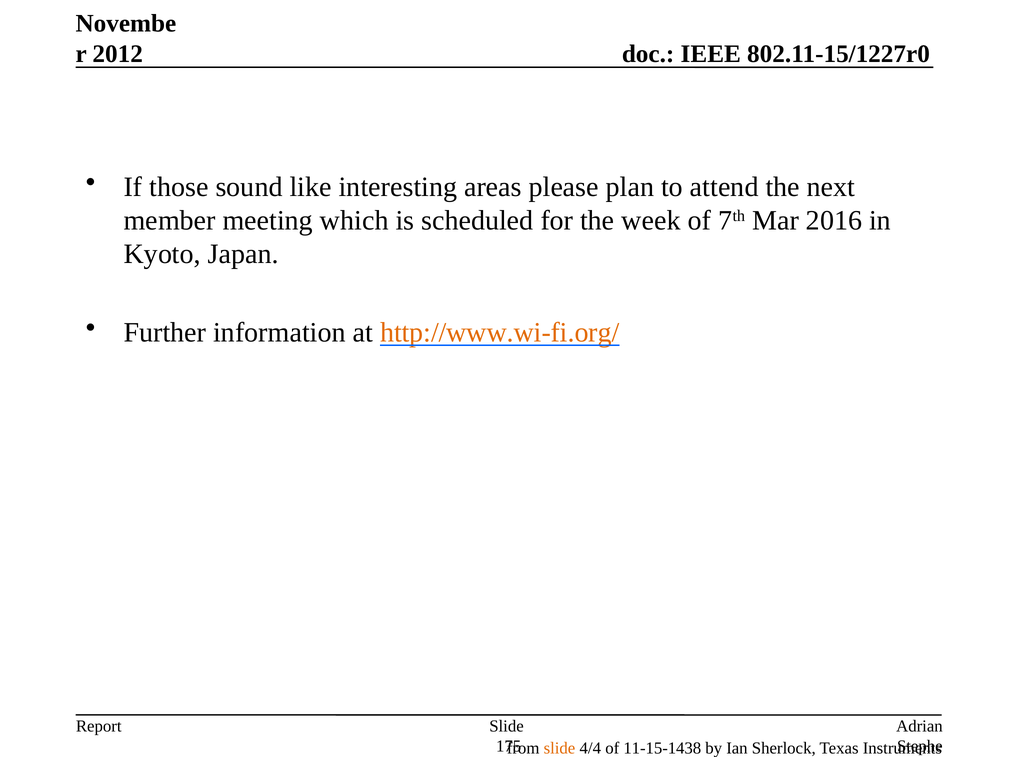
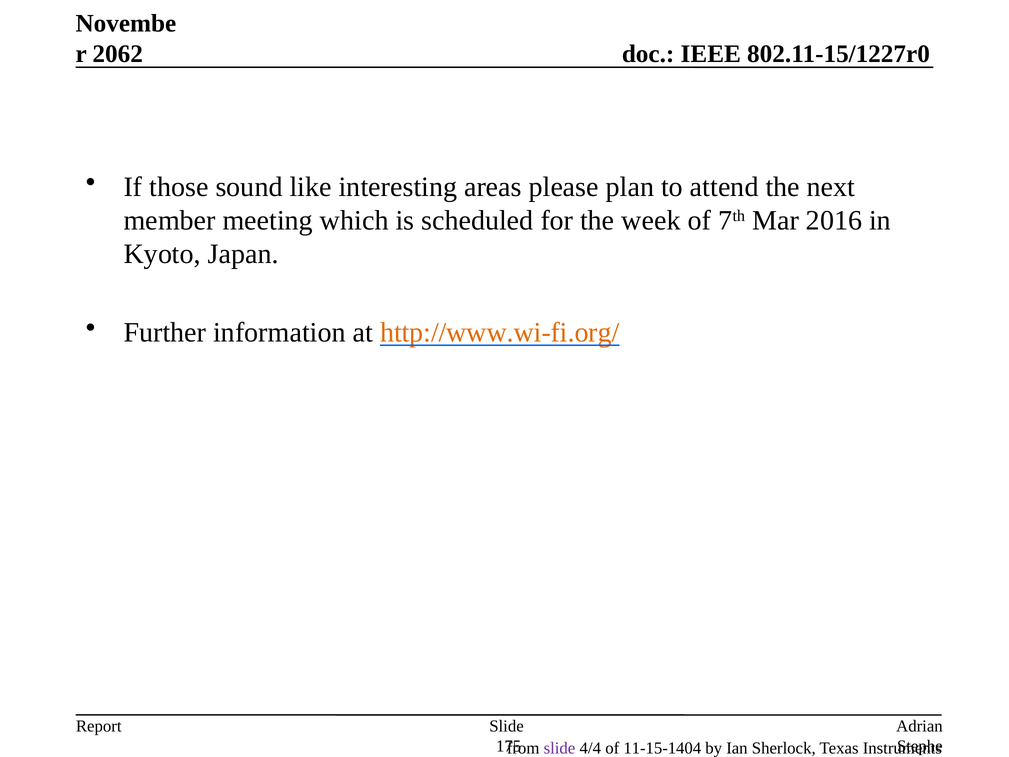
2012: 2012 -> 2062
slide at (560, 748) colour: orange -> purple
11-15-1438: 11-15-1438 -> 11-15-1404
